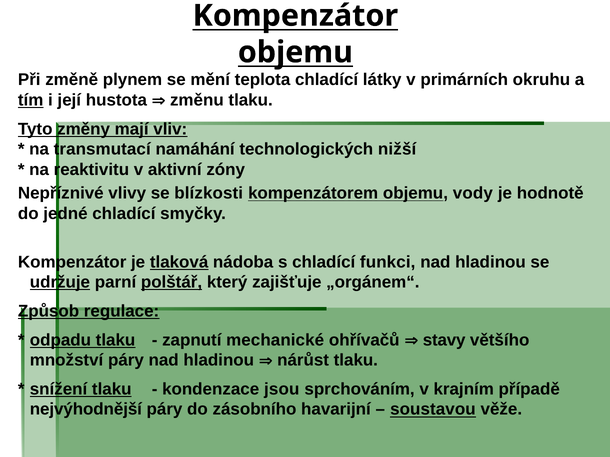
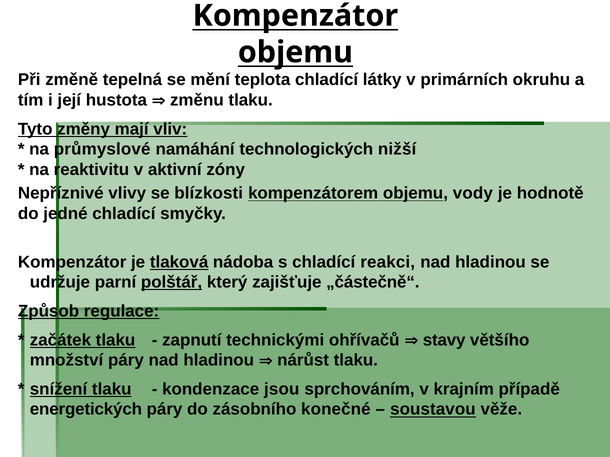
plynem: plynem -> tepelná
tím underline: present -> none
transmutací: transmutací -> průmyslové
funkci: funkci -> reakci
udržuje underline: present -> none
„orgánem“: „orgánem“ -> „částečně“
odpadu: odpadu -> začátek
mechanické: mechanické -> technickými
nejvýhodnější: nejvýhodnější -> energetických
havarijní: havarijní -> konečné
